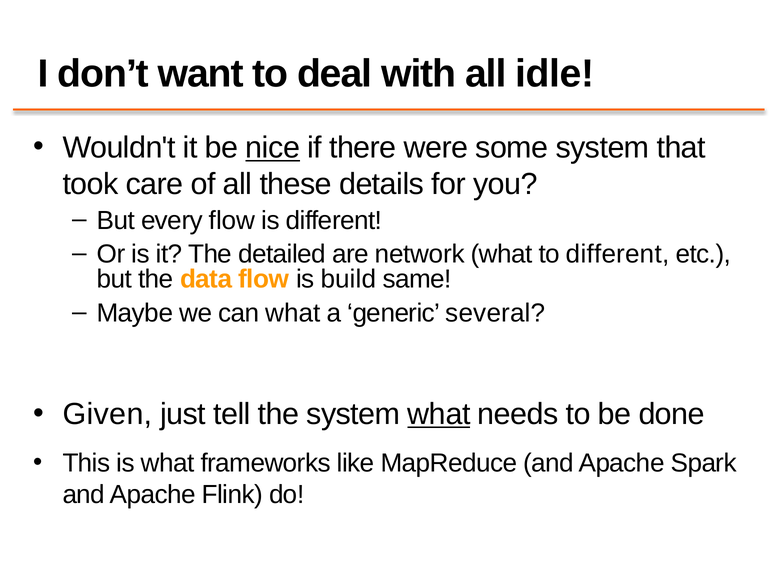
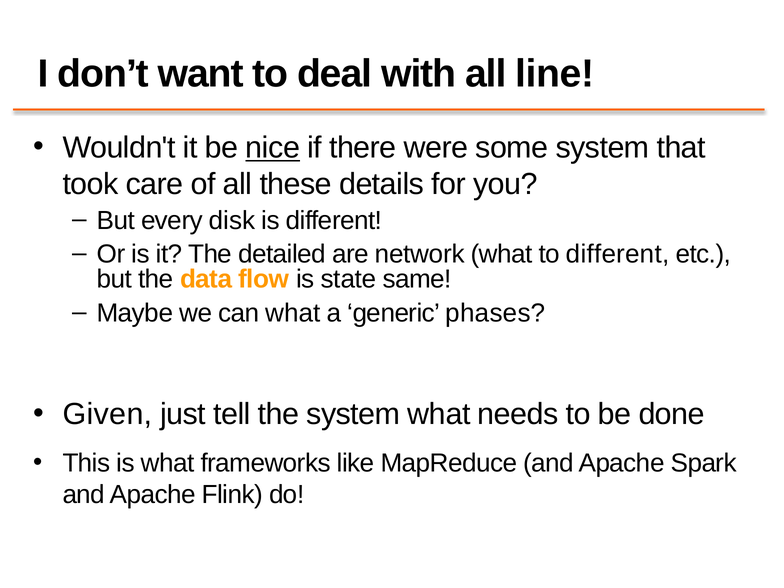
idle: idle -> line
every flow: flow -> disk
build: build -> state
several: several -> phases
what at (439, 414) underline: present -> none
